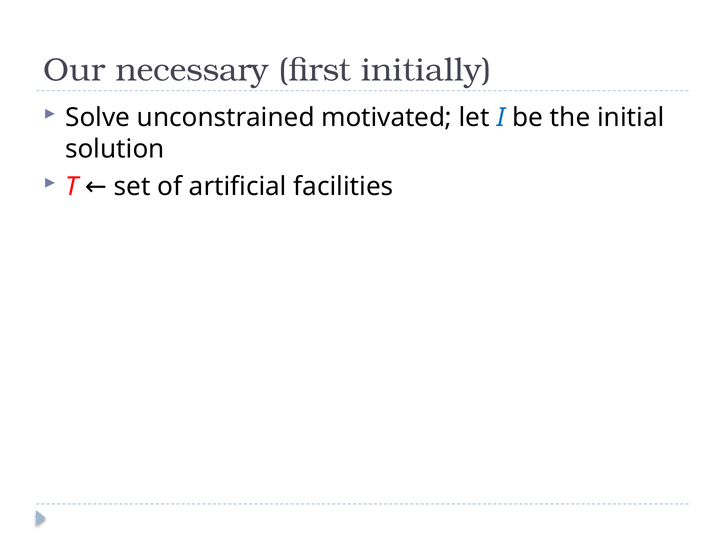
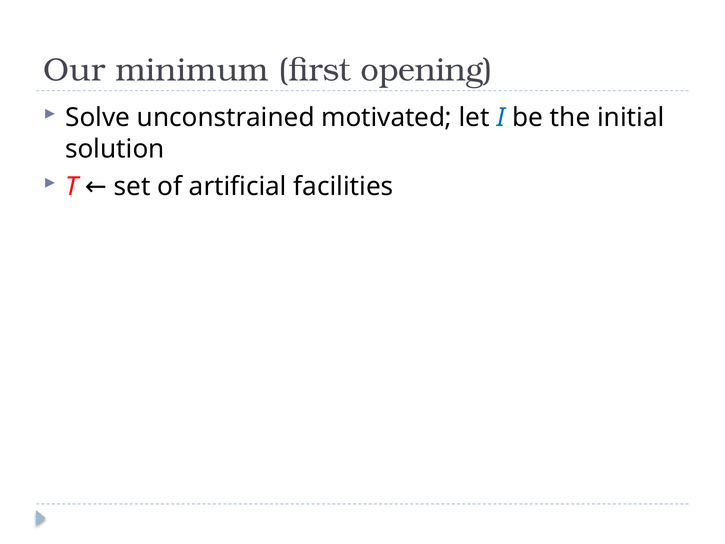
necessary: necessary -> minimum
initially: initially -> opening
